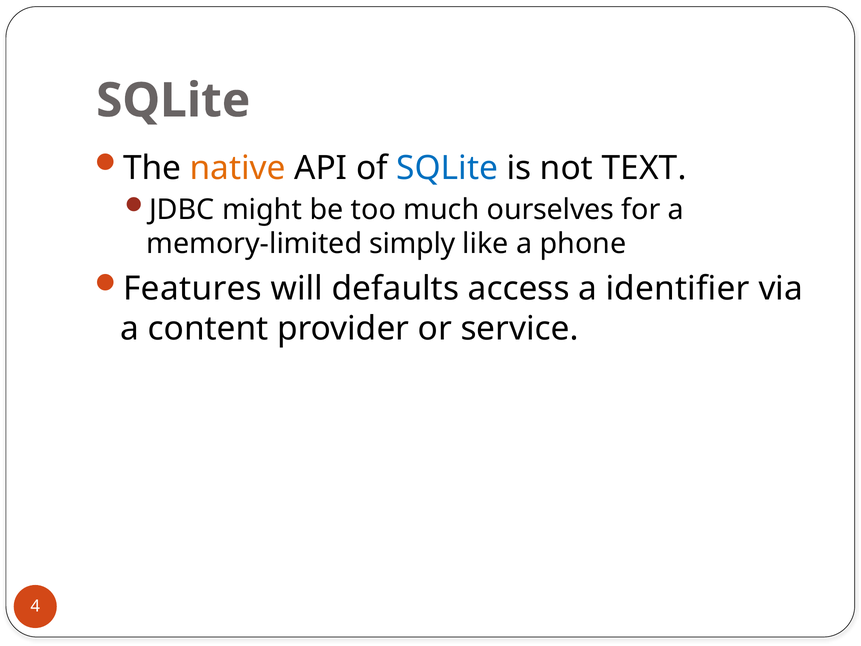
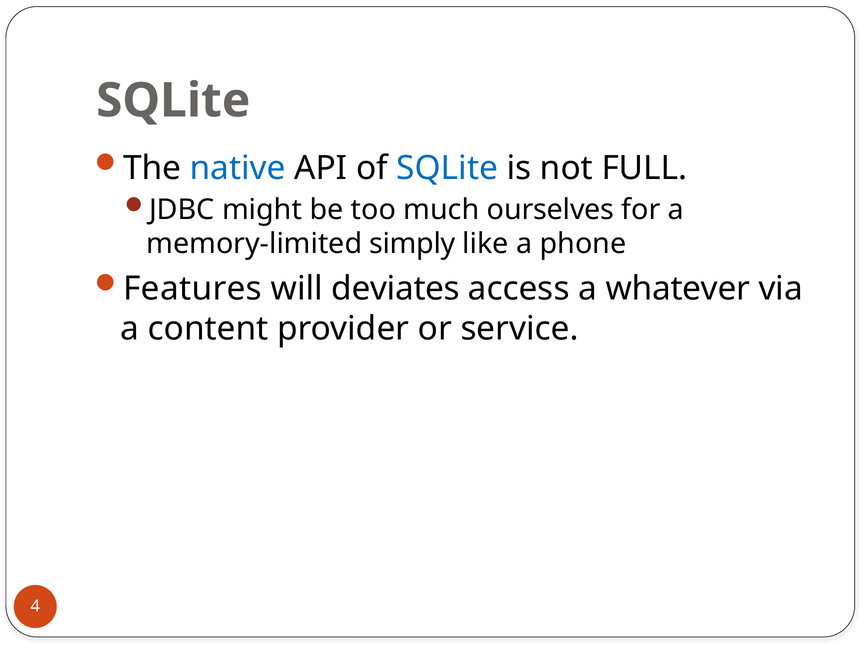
native colour: orange -> blue
TEXT: TEXT -> FULL
defaults: defaults -> deviates
identifier: identifier -> whatever
